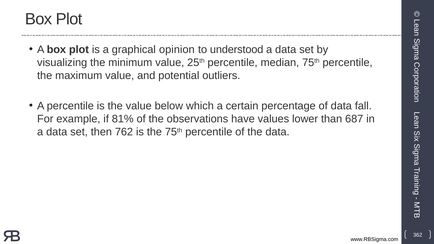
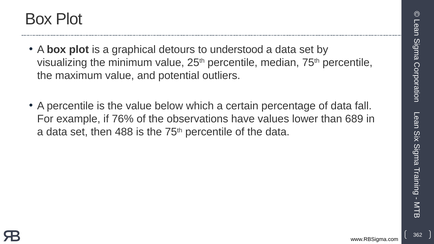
opinion: opinion -> detours
81%: 81% -> 76%
687: 687 -> 689
762: 762 -> 488
